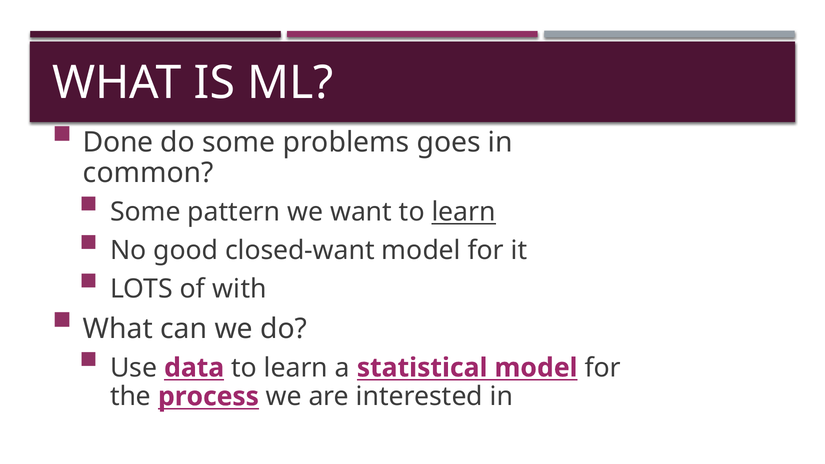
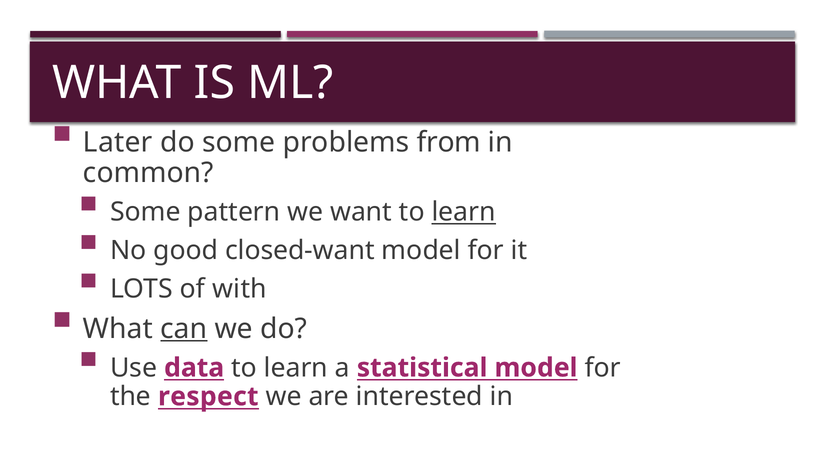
Done: Done -> Later
goes: goes -> from
can underline: none -> present
process: process -> respect
